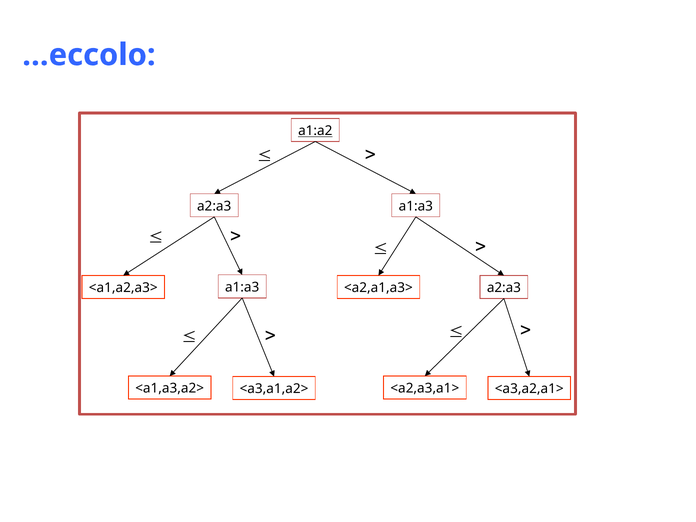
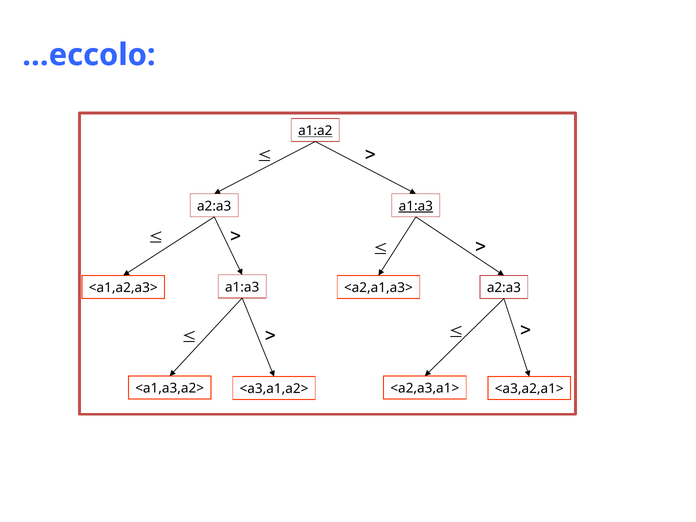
a1:a3 at (416, 206) underline: none -> present
